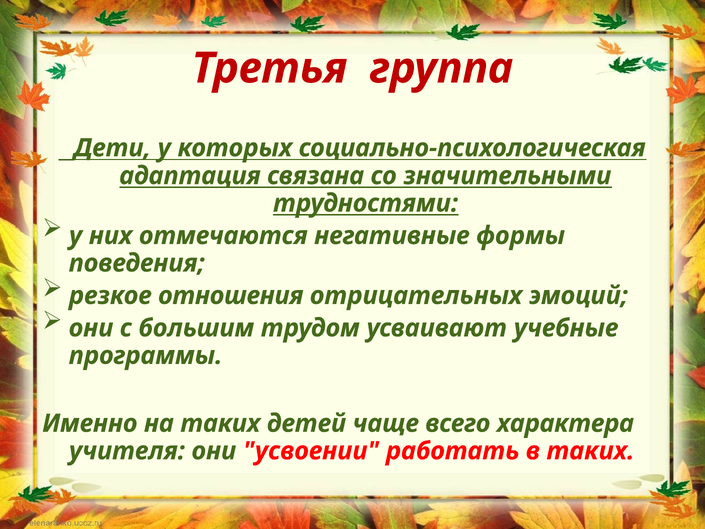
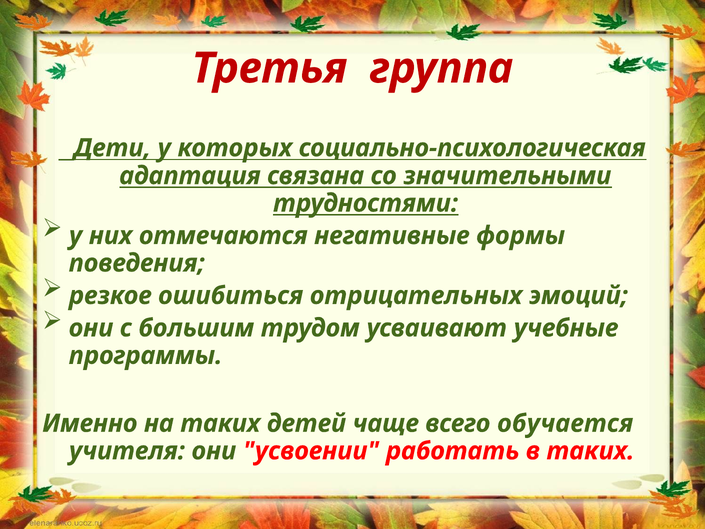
отношения: отношения -> ошибиться
характера: характера -> обучается
